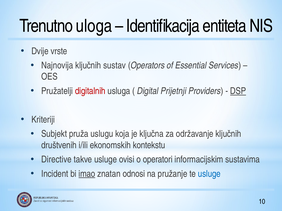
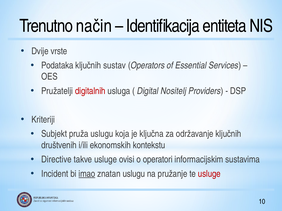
uloga: uloga -> način
Najnovija: Najnovija -> Podataka
Prijetnji: Prijetnji -> Nositelj
DSP underline: present -> none
znatan odnosi: odnosi -> uslugu
usluge at (209, 174) colour: blue -> red
